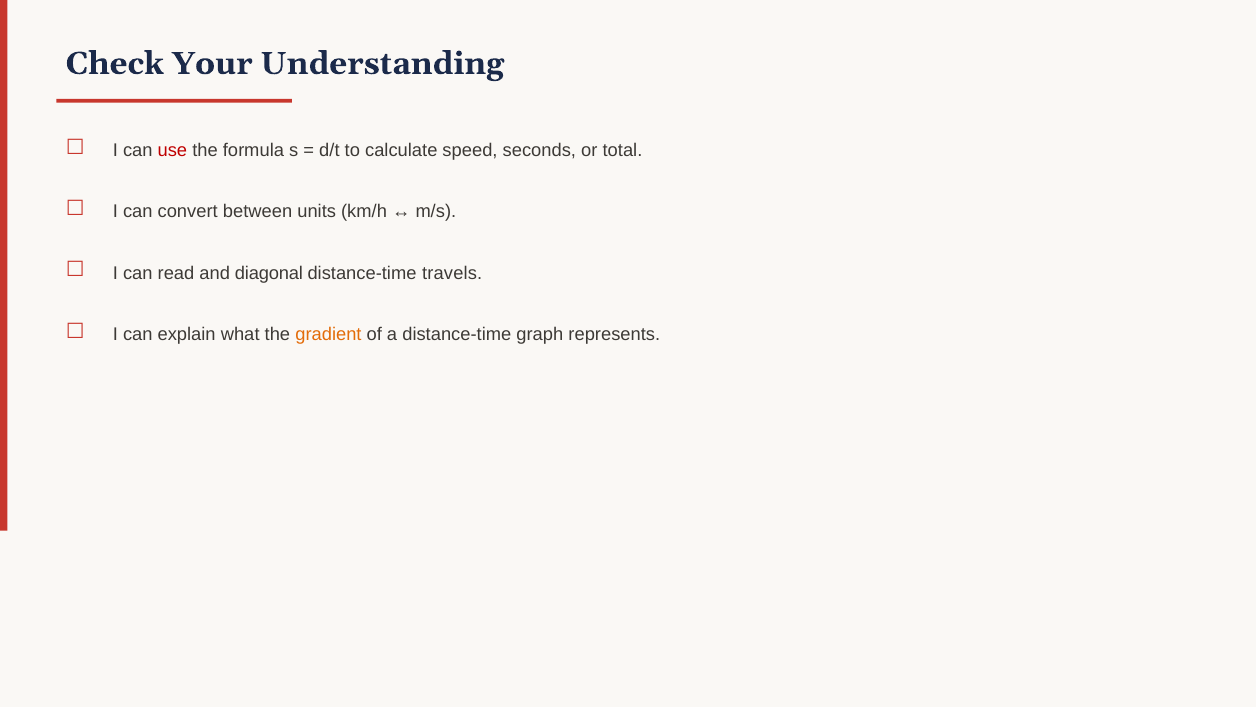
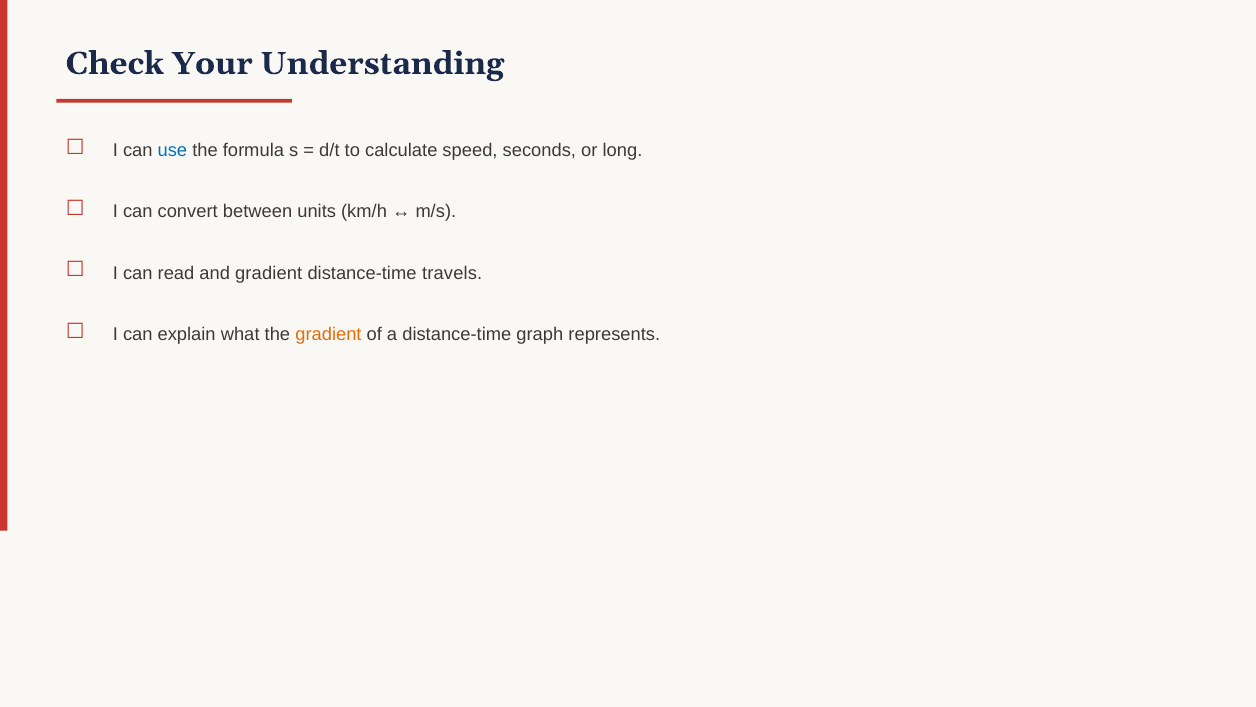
use colour: red -> blue
total: total -> long
and diagonal: diagonal -> gradient
